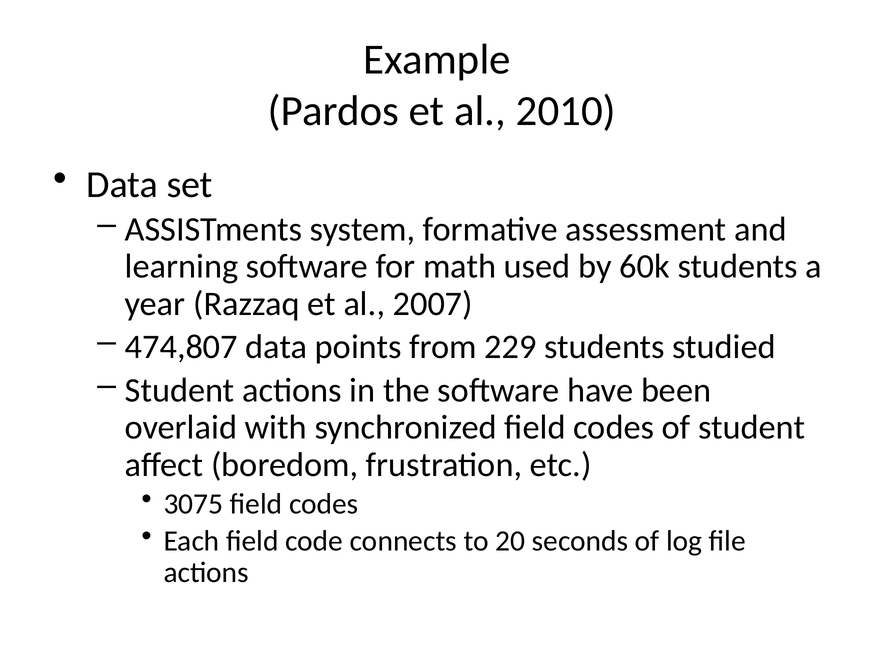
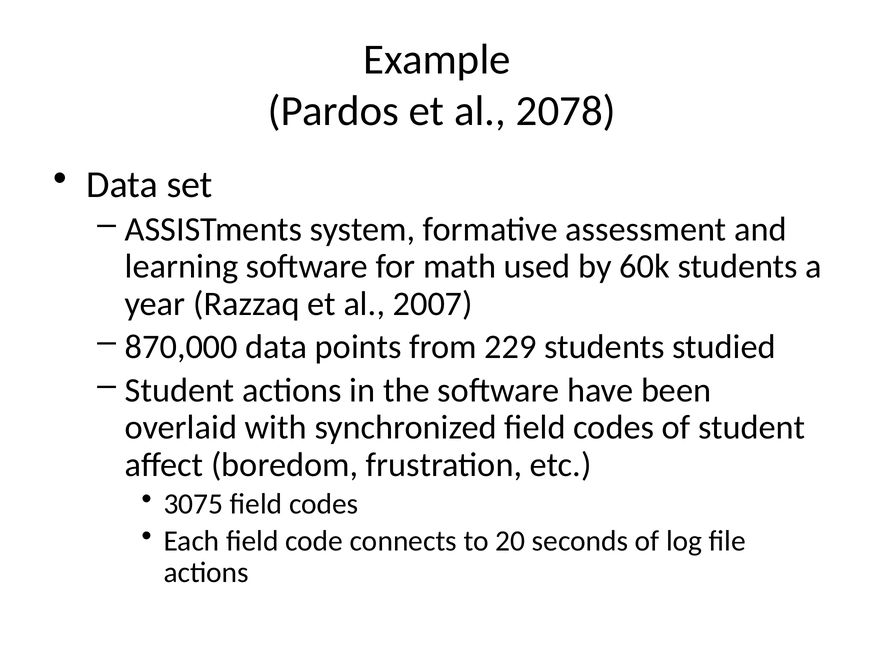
2010: 2010 -> 2078
474,807: 474,807 -> 870,000
